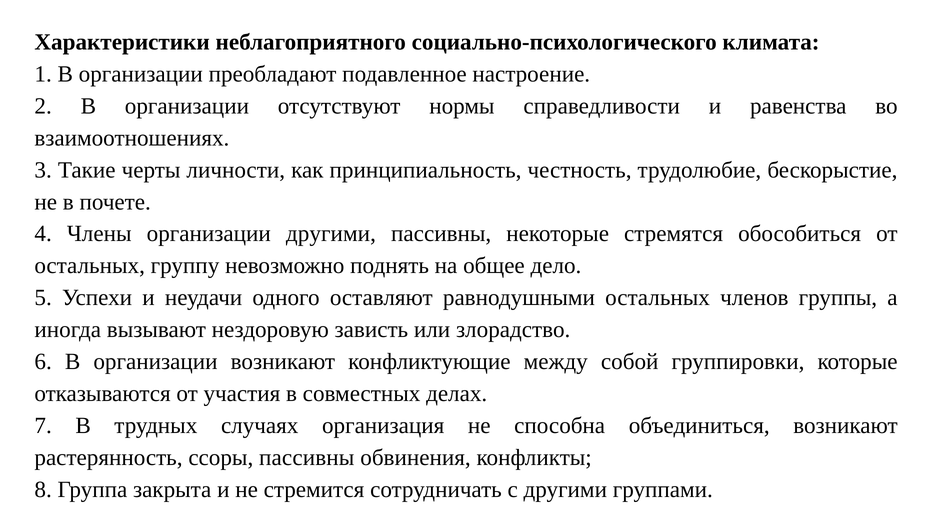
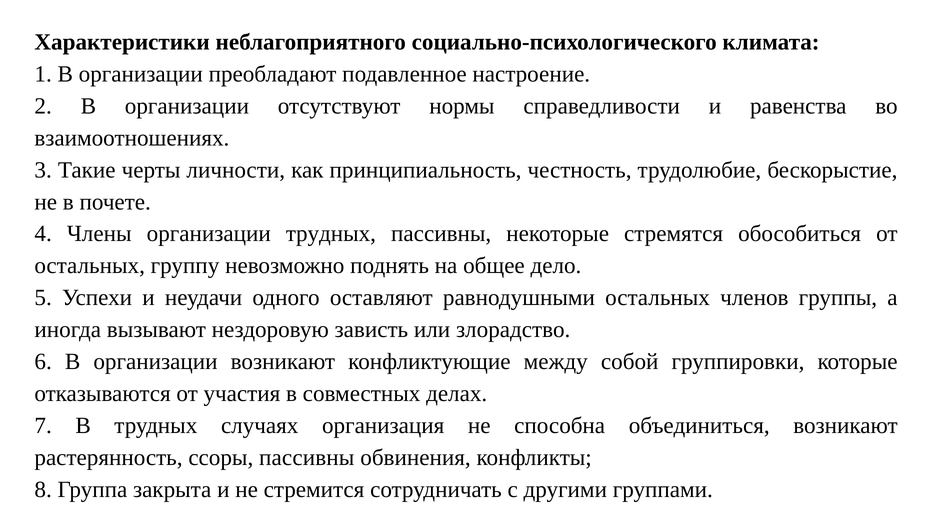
организации другими: другими -> трудных
